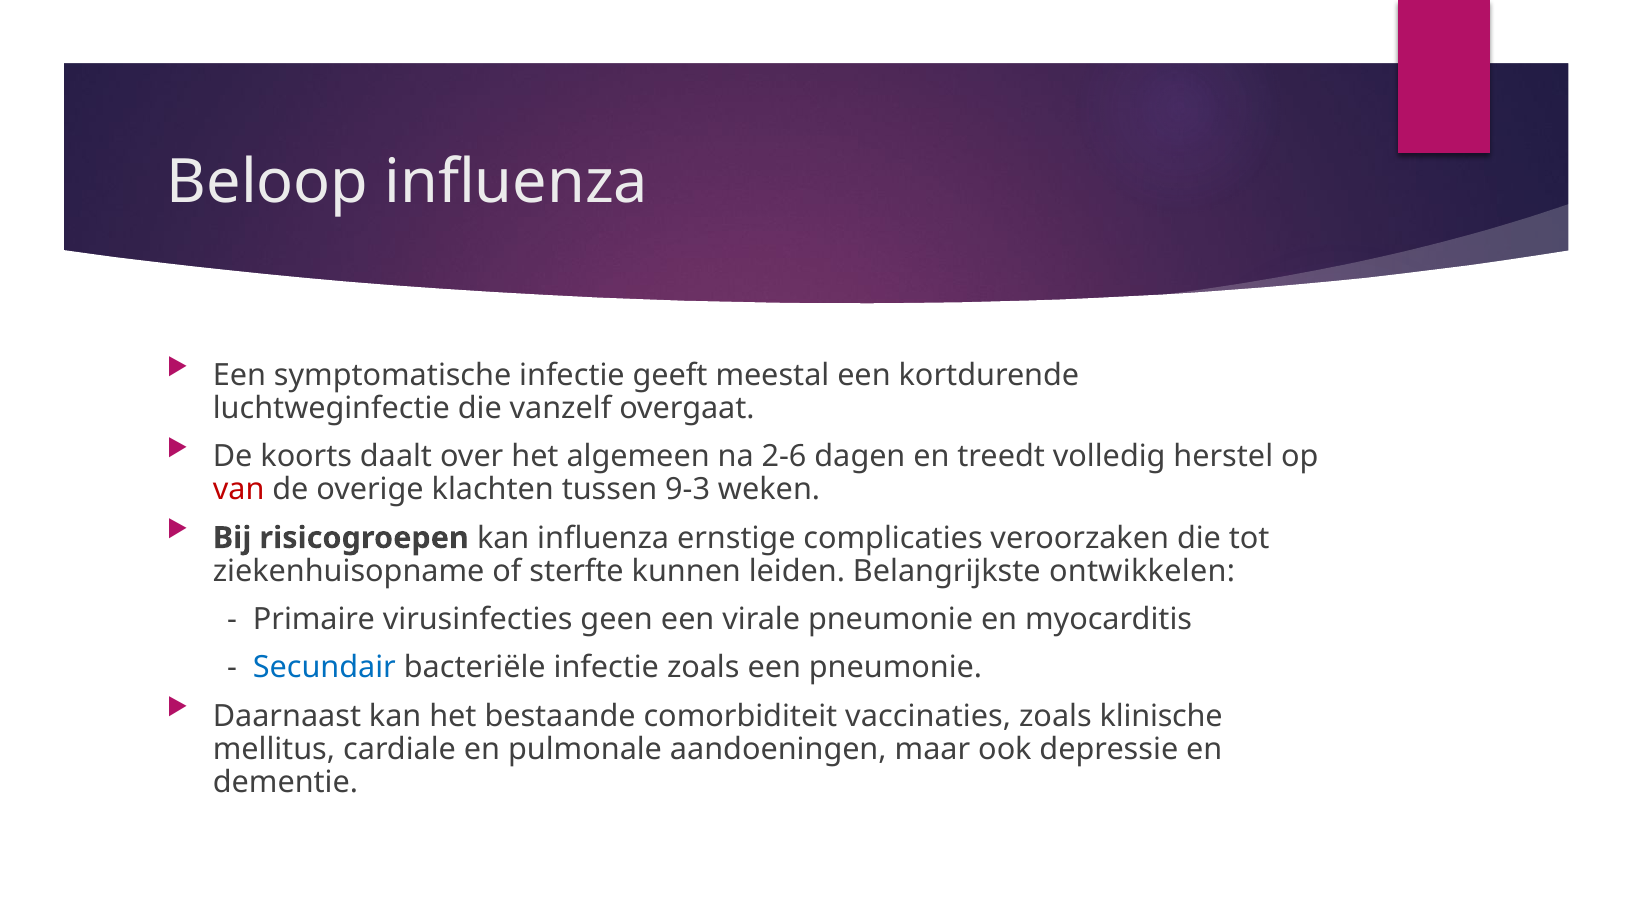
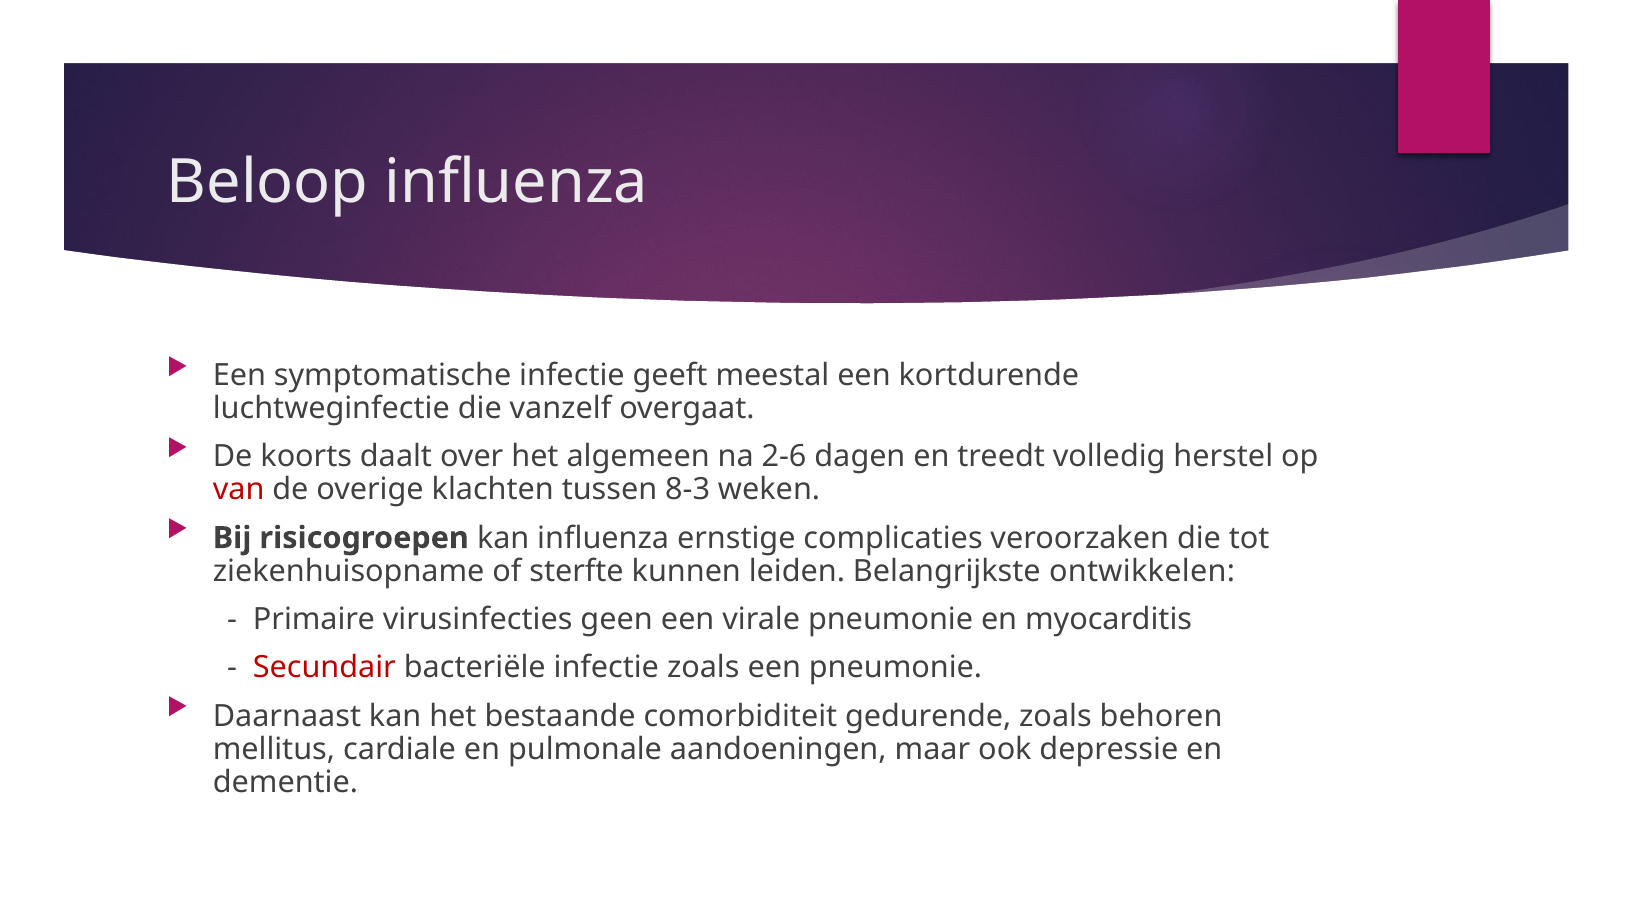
9-3: 9-3 -> 8-3
Secundair colour: blue -> red
vaccinaties: vaccinaties -> gedurende
klinische: klinische -> behoren
